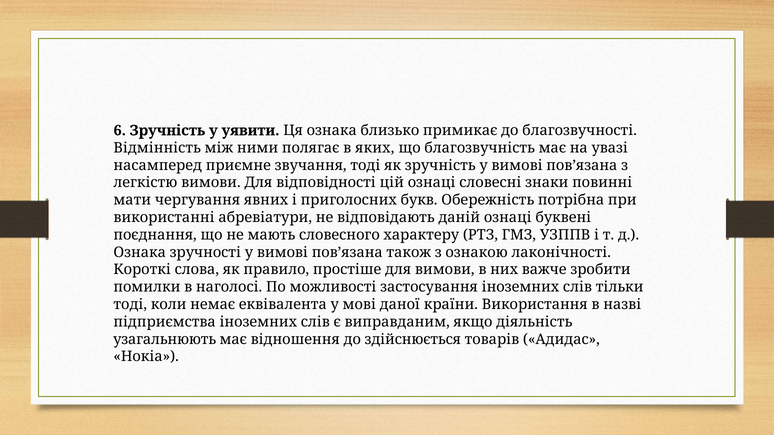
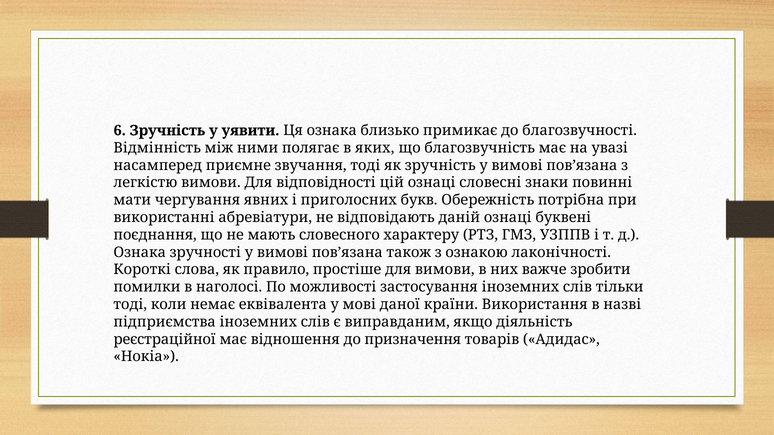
узагальнюють: узагальнюють -> реєстраційної
здійснюється: здійснюється -> призначення
